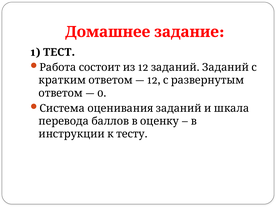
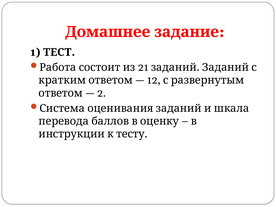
12 at (143, 67): 12 -> 21
0: 0 -> 2
